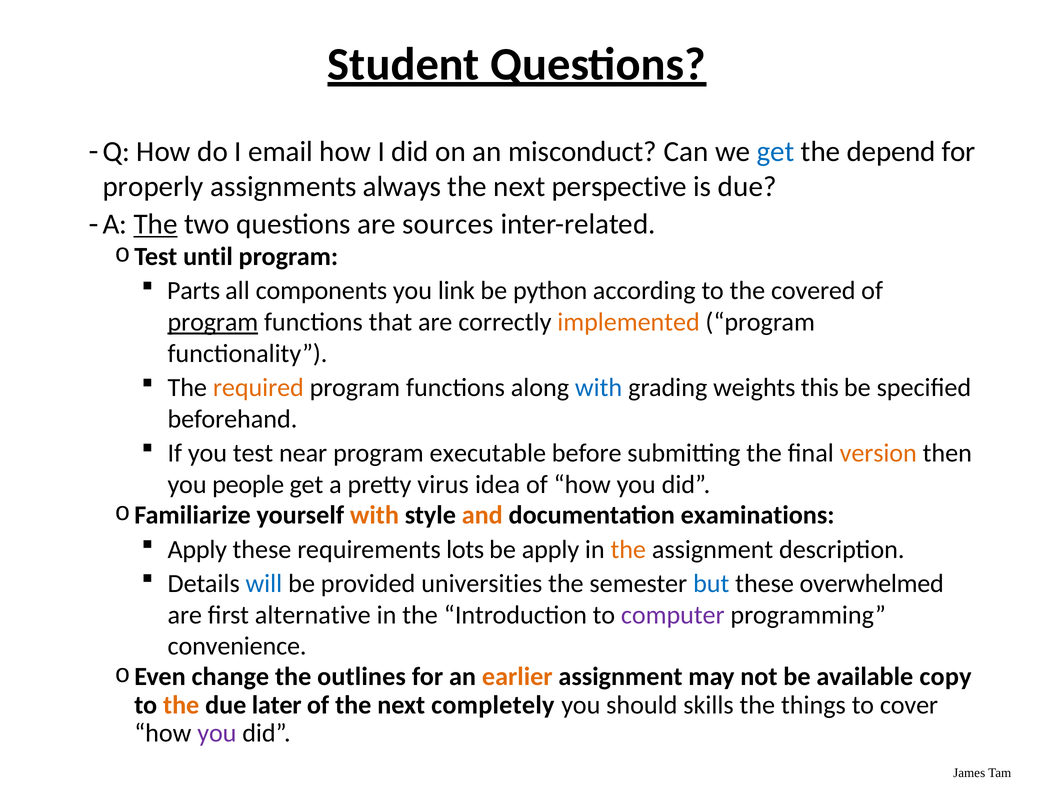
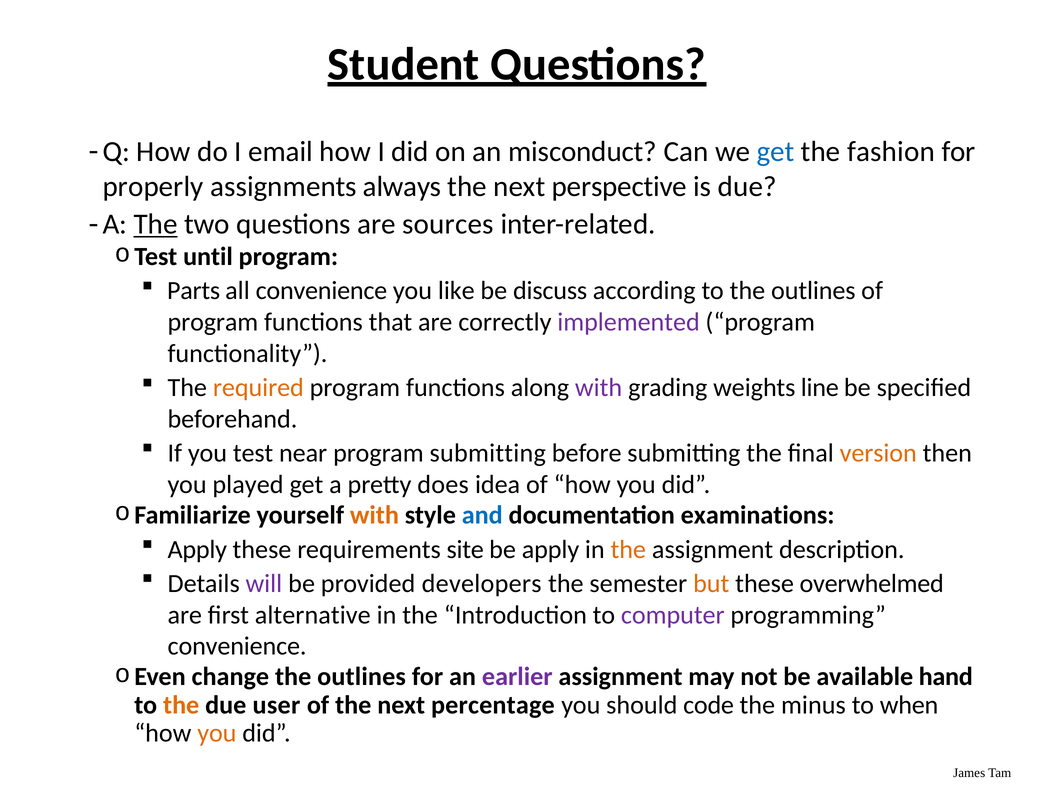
depend: depend -> fashion
all components: components -> convenience
link: link -> like
python: python -> discuss
to the covered: covered -> outlines
program at (213, 322) underline: present -> none
implemented colour: orange -> purple
with at (599, 388) colour: blue -> purple
this: this -> line
program executable: executable -> submitting
people: people -> played
virus: virus -> does
and colour: orange -> blue
lots: lots -> site
will colour: blue -> purple
universities: universities -> developers
but colour: blue -> orange
earlier colour: orange -> purple
copy: copy -> hand
later: later -> user
completely: completely -> percentage
skills: skills -> code
things: things -> minus
cover: cover -> when
you at (217, 734) colour: purple -> orange
